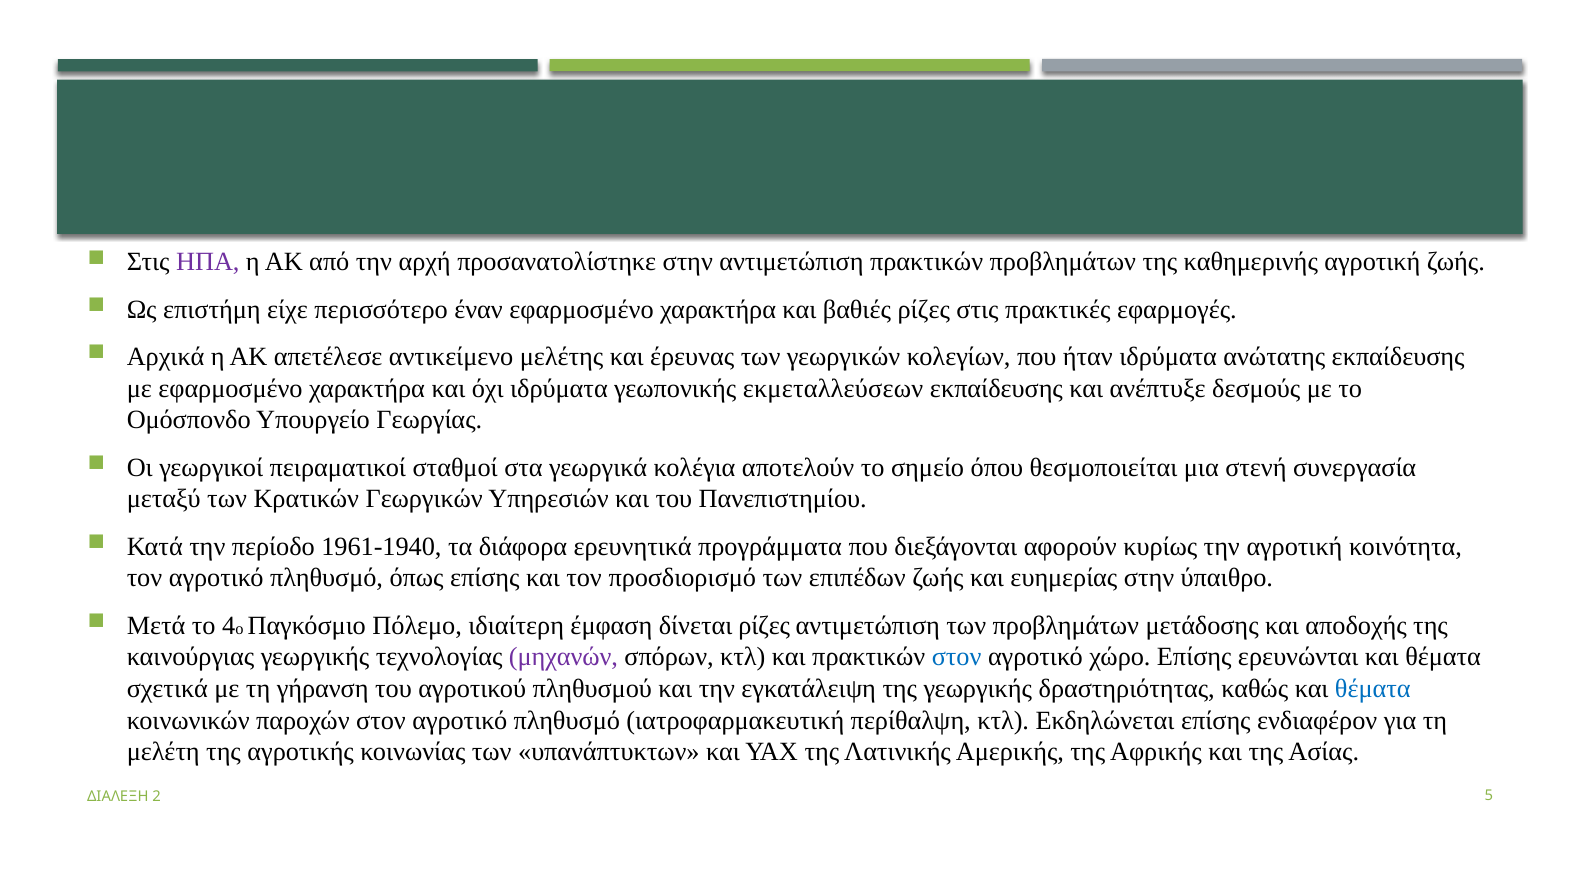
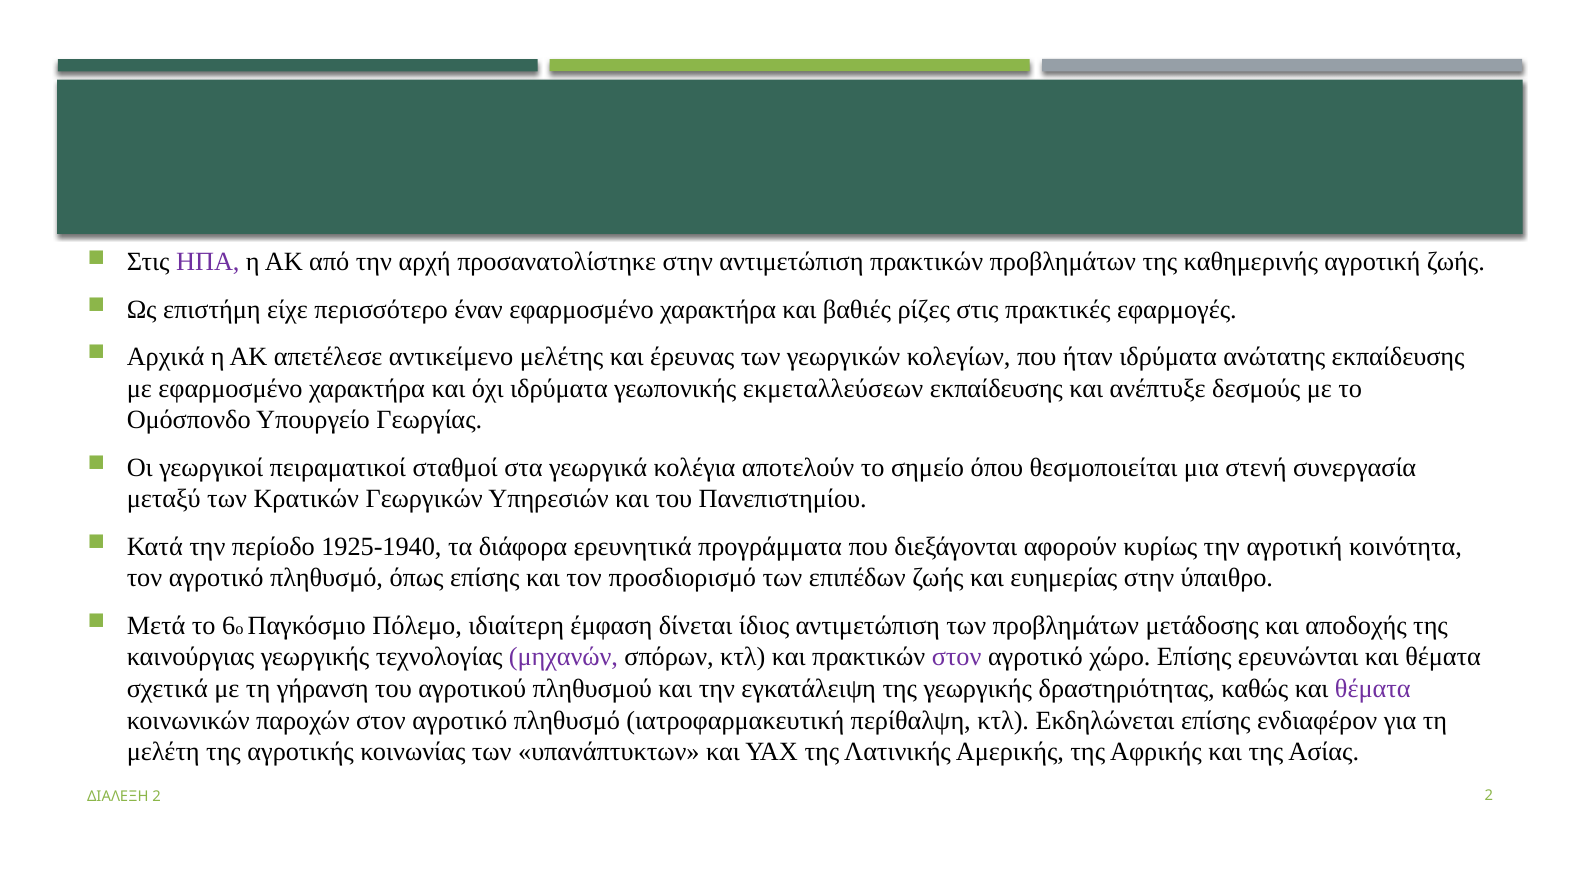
1961-1940: 1961-1940 -> 1925-1940
4: 4 -> 6
δίνεται ρίζες: ρίζες -> ίδιος
στον at (957, 657) colour: blue -> purple
θέματα at (1373, 689) colour: blue -> purple
2 5: 5 -> 2
